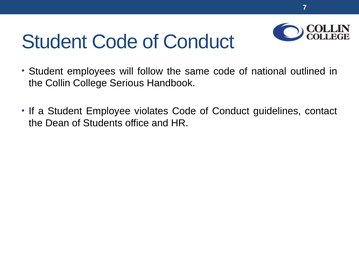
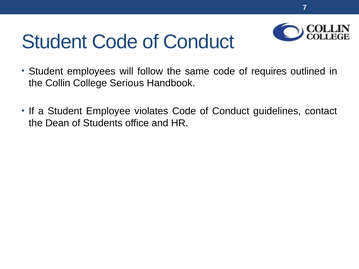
national: national -> requires
